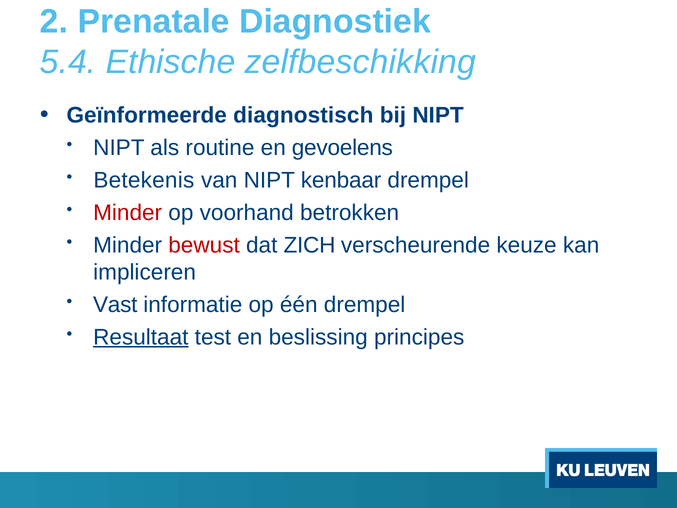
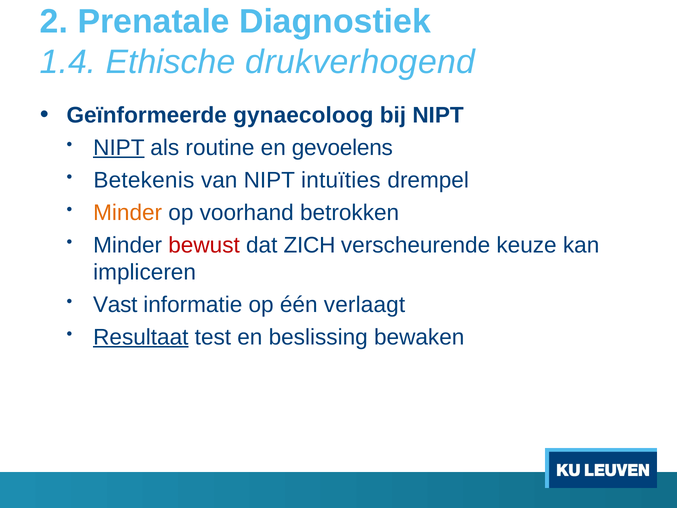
5.4: 5.4 -> 1.4
zelfbeschikking: zelfbeschikking -> drukverhogend
diagnostisch: diagnostisch -> gynaecoloog
NIPT at (119, 148) underline: none -> present
kenbaar: kenbaar -> intuïties
Minder at (128, 212) colour: red -> orange
één drempel: drempel -> verlaagt
principes: principes -> bewaken
